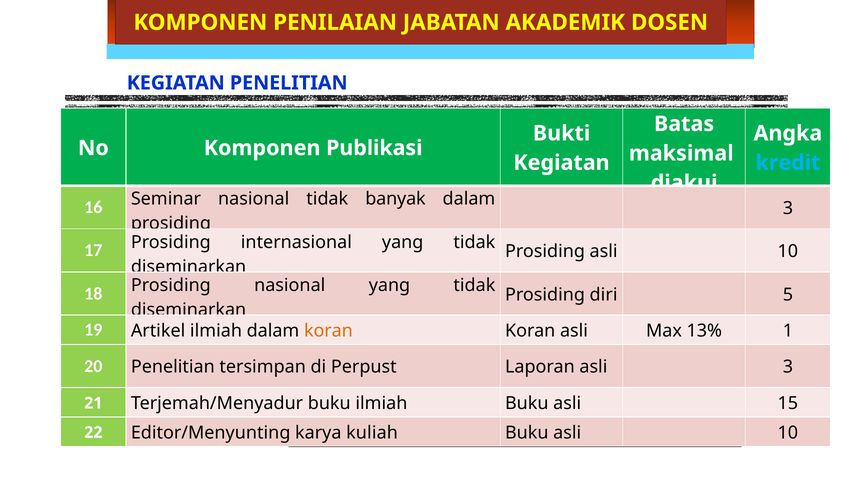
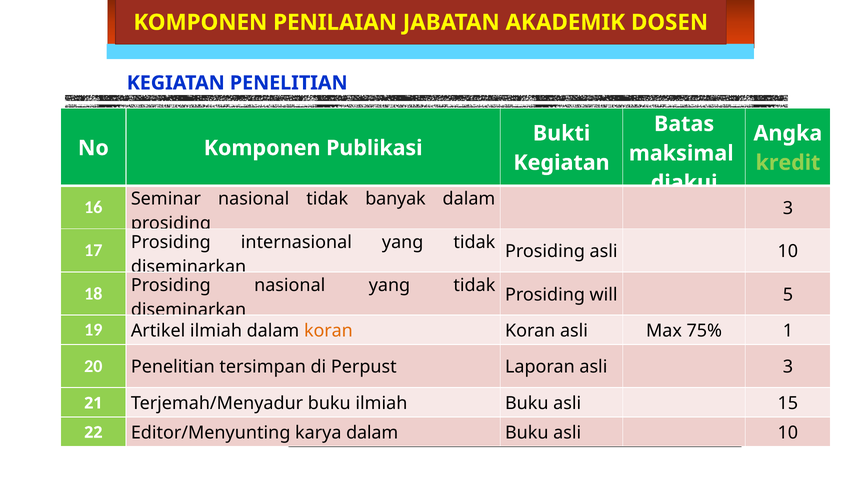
kredit colour: light blue -> light green
diri: diri -> will
13%: 13% -> 75%
karya kuliah: kuliah -> dalam
